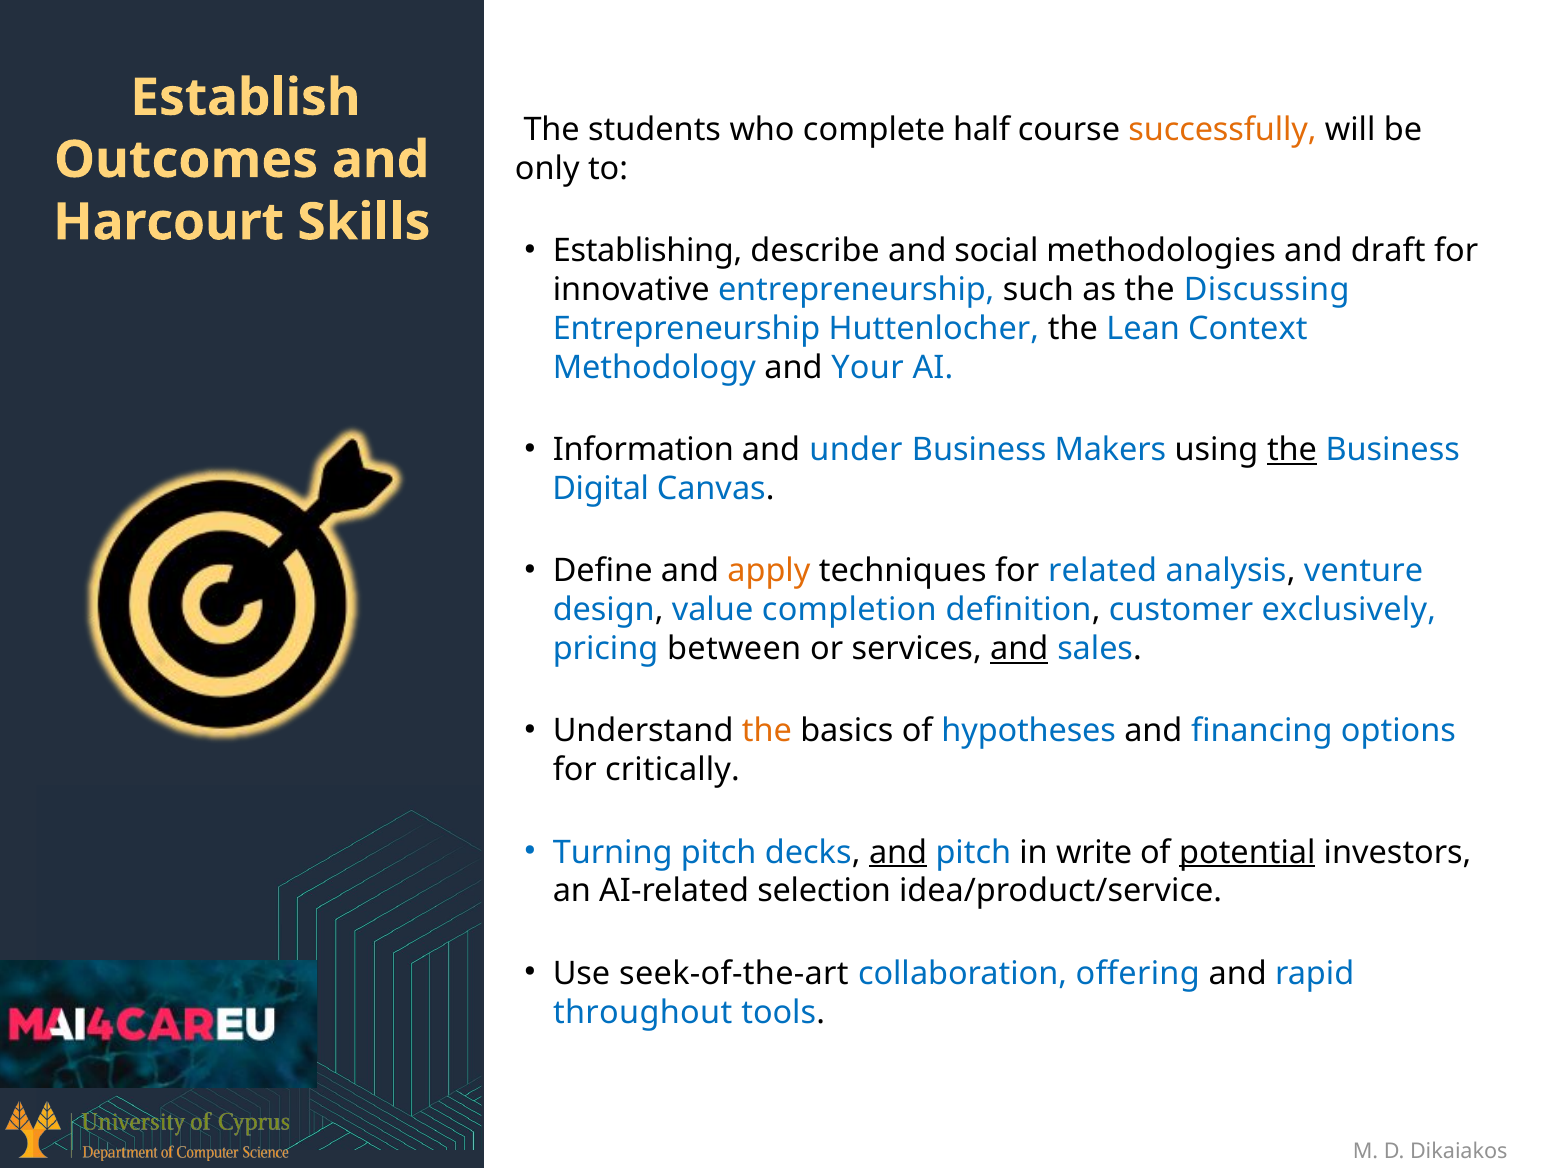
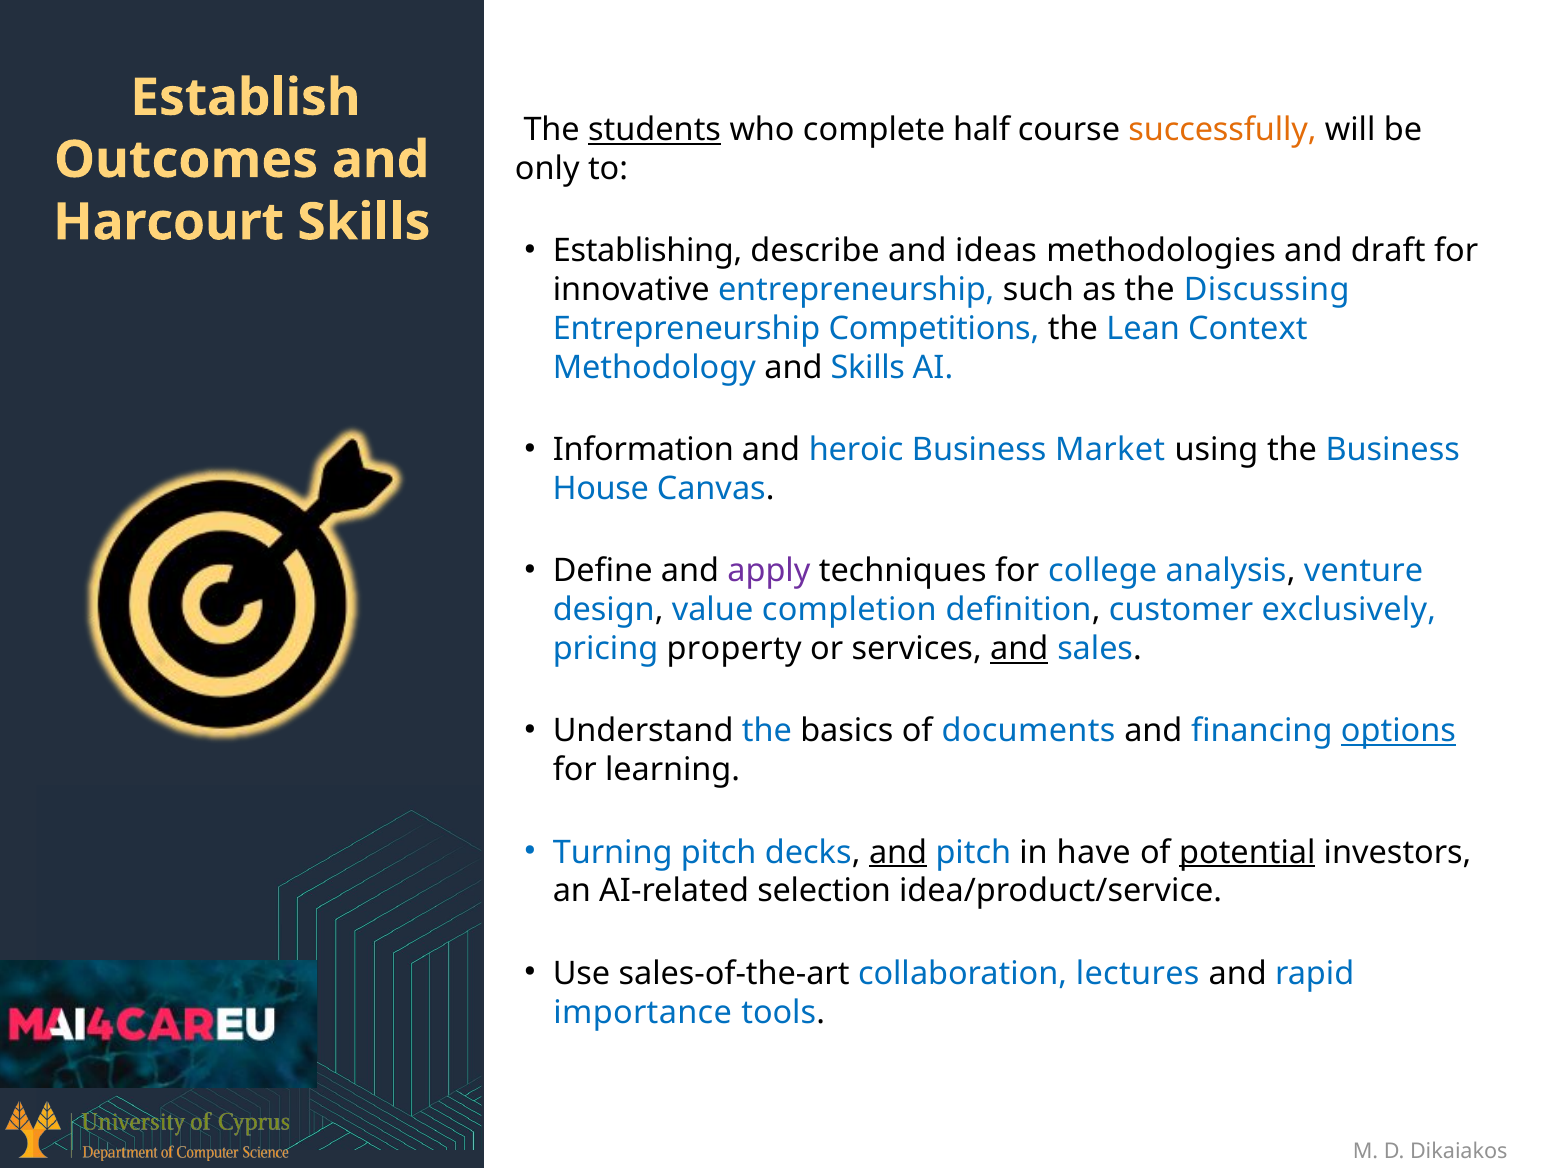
students underline: none -> present
social: social -> ideas
Huttenlocher: Huttenlocher -> Competitions
and Your: Your -> Skills
under: under -> heroic
Makers: Makers -> Market
the at (1292, 450) underline: present -> none
Digital: Digital -> House
apply colour: orange -> purple
related: related -> college
between: between -> property
the at (767, 731) colour: orange -> blue
hypotheses: hypotheses -> documents
options underline: none -> present
critically: critically -> learning
write: write -> have
seek-of-the-art: seek-of-the-art -> sales-of-the-art
offering: offering -> lectures
throughout: throughout -> importance
